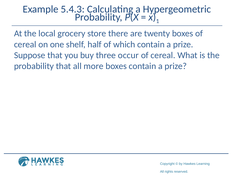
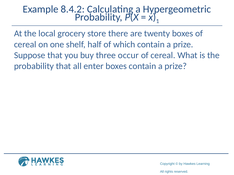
5.4.3: 5.4.3 -> 8.4.2
more: more -> enter
